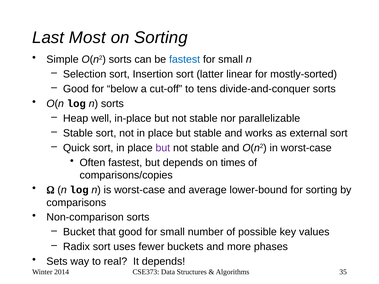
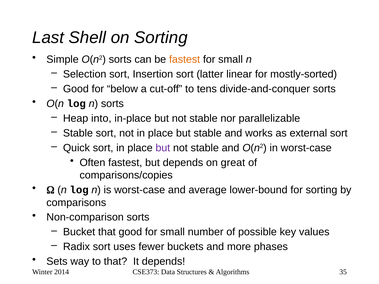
Most: Most -> Shell
fastest at (185, 59) colour: blue -> orange
well: well -> into
times: times -> great
to real: real -> that
